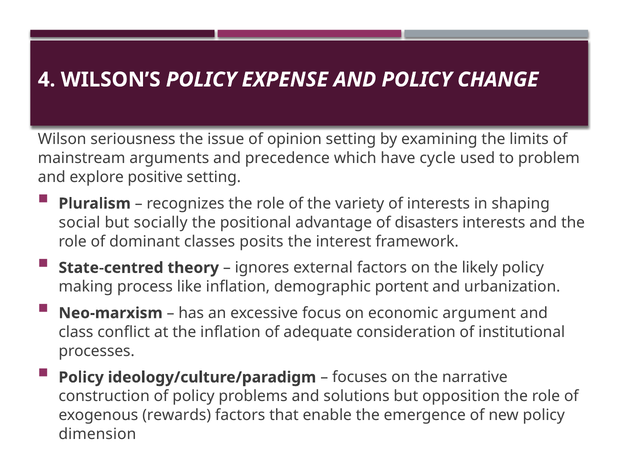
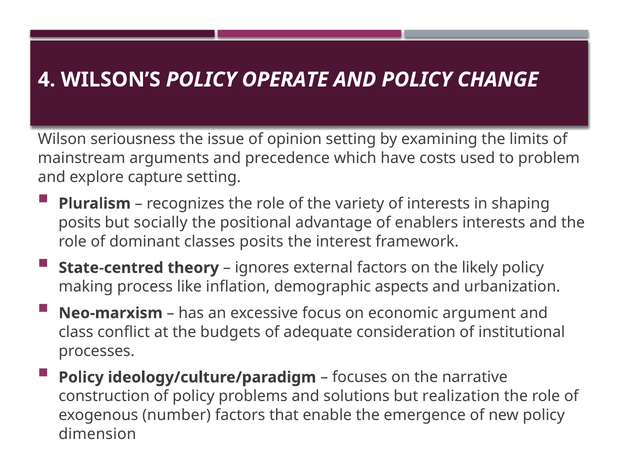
EXPENSE: EXPENSE -> OPERATE
cycle: cycle -> costs
positive: positive -> capture
social at (80, 223): social -> posits
disasters: disasters -> enablers
portent: portent -> aspects
the inflation: inflation -> budgets
opposition: opposition -> realization
rewards: rewards -> number
